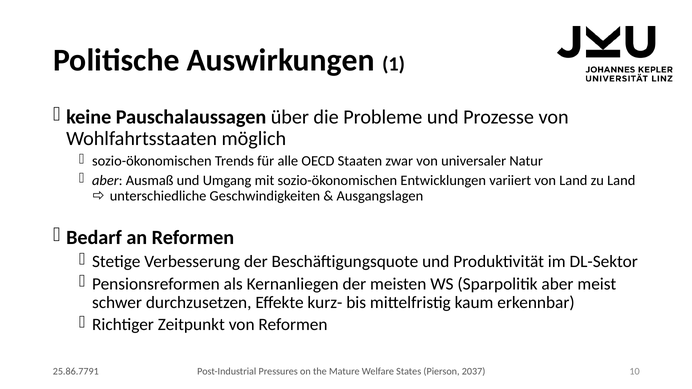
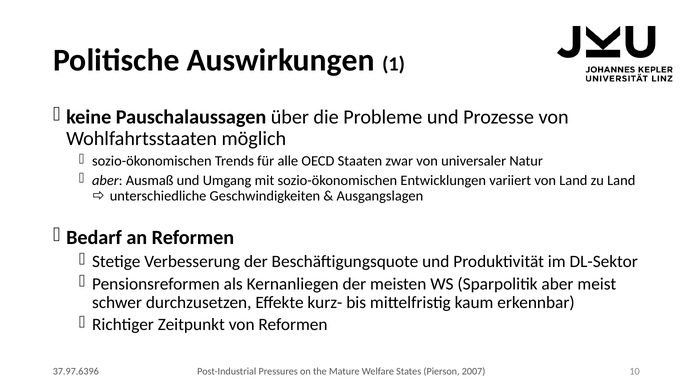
2037: 2037 -> 2007
25.86.7791: 25.86.7791 -> 37.97.6396
